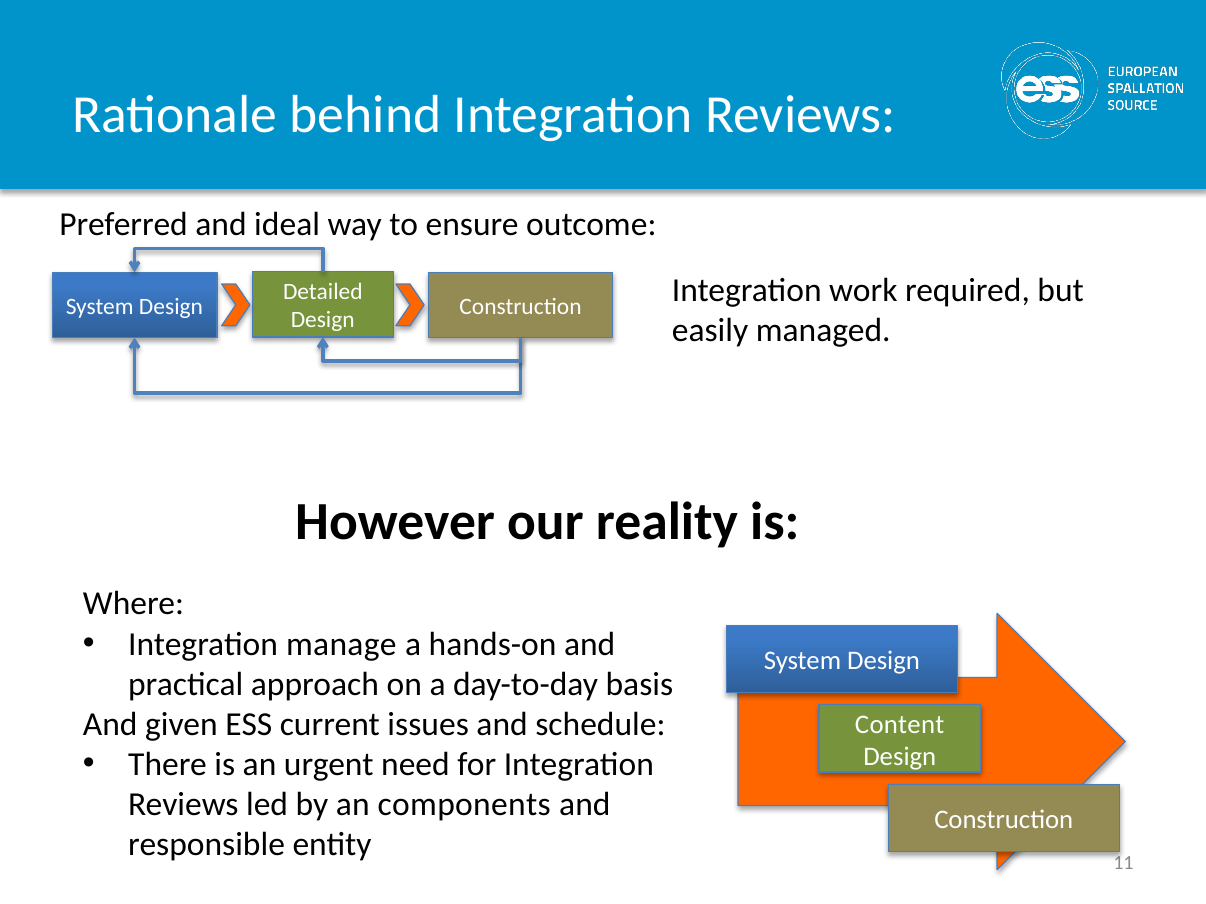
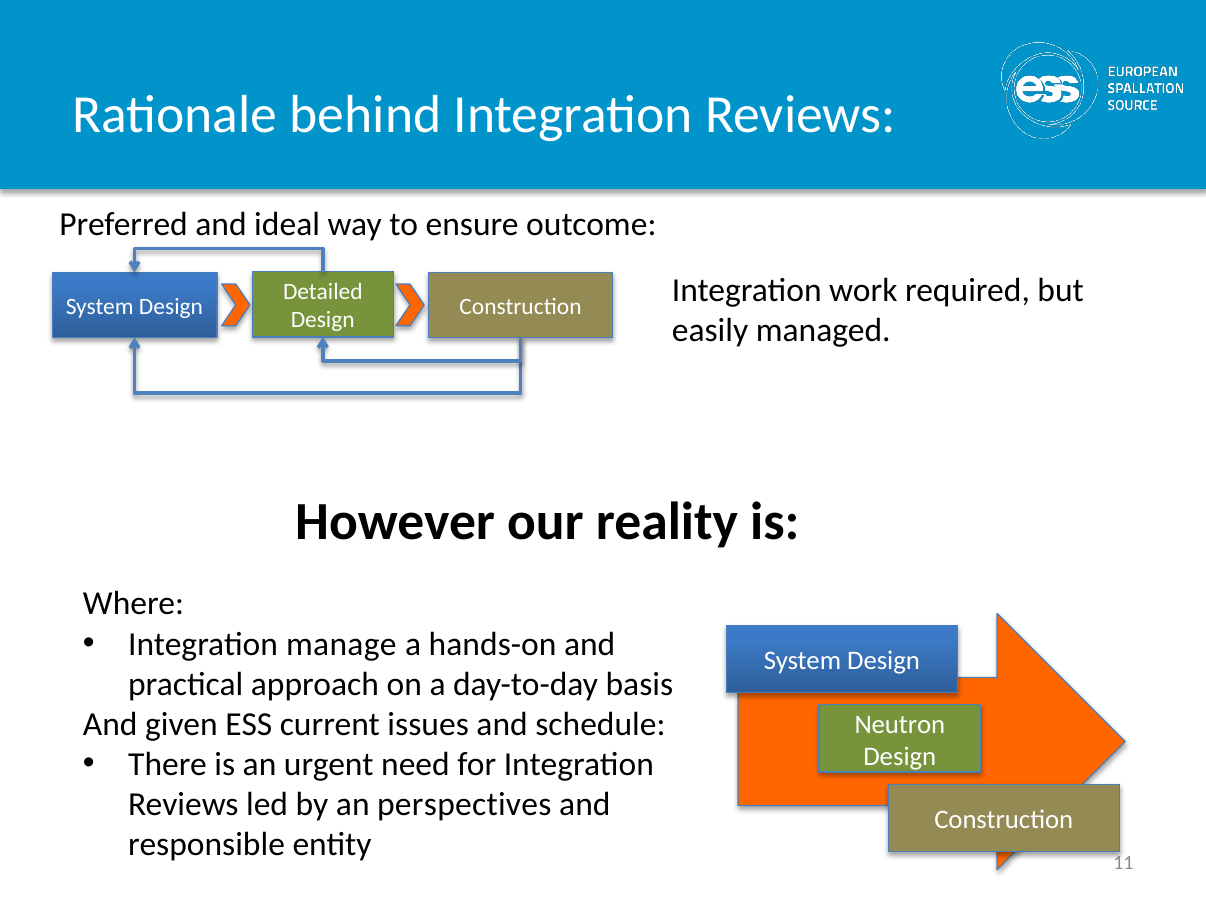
Content: Content -> Neutron
components: components -> perspectives
